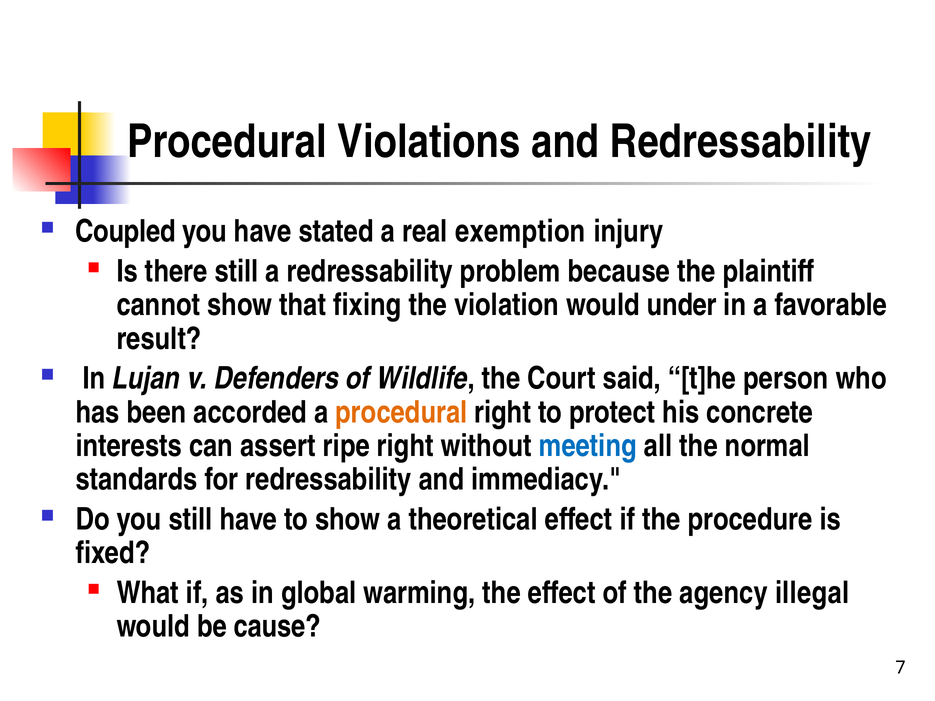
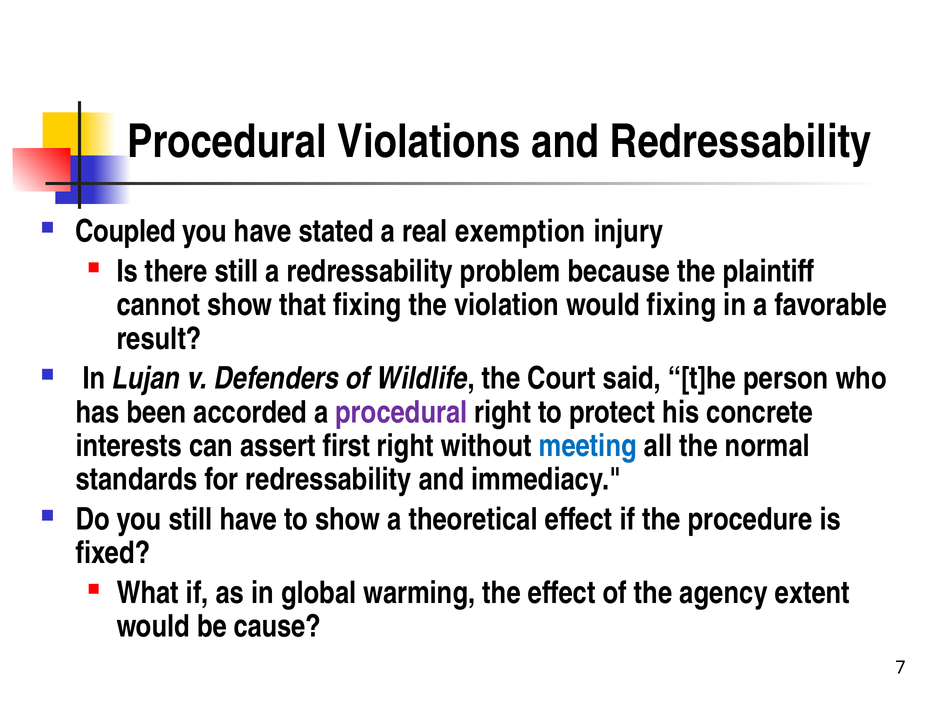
would under: under -> fixing
procedural at (401, 412) colour: orange -> purple
ripe: ripe -> first
illegal: illegal -> extent
